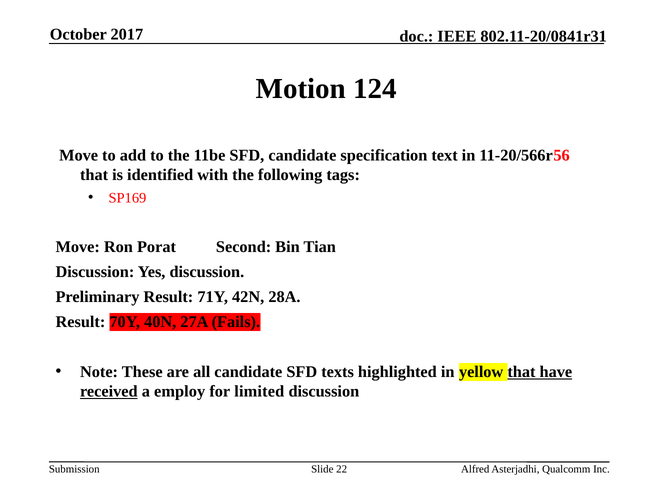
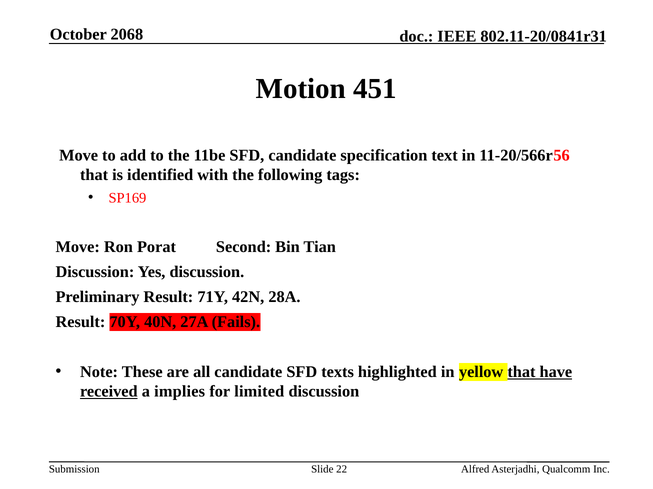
2017: 2017 -> 2068
124: 124 -> 451
employ: employ -> implies
